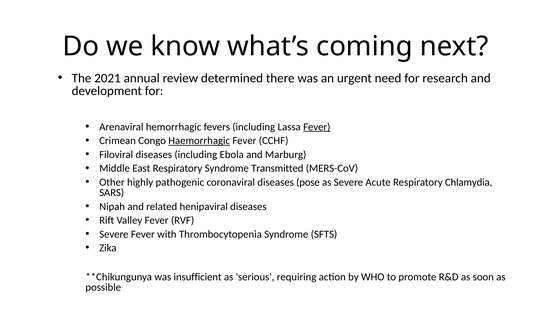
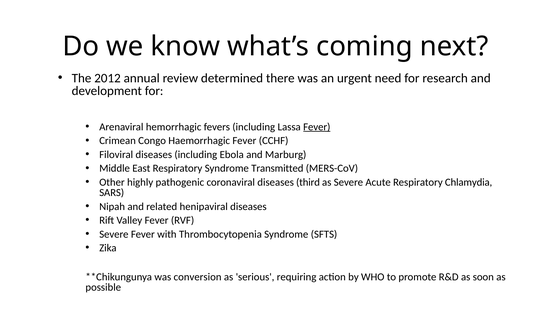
2021: 2021 -> 2012
Haemorrhagic underline: present -> none
pose: pose -> third
insufficient: insufficient -> conversion
